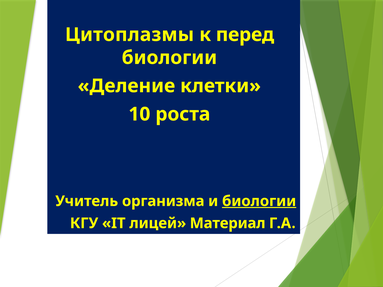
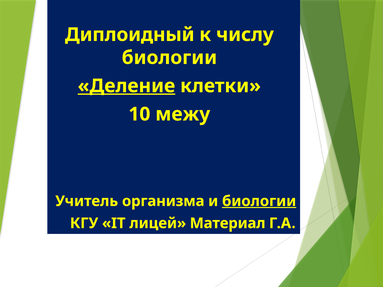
Цитоплазмы: Цитоплазмы -> Диплоидный
перед: перед -> числу
Деление underline: none -> present
роста: роста -> межу
